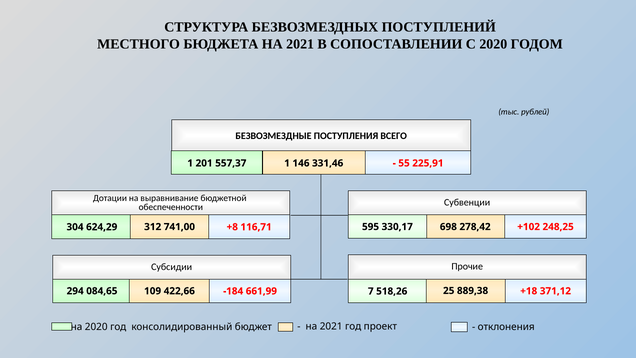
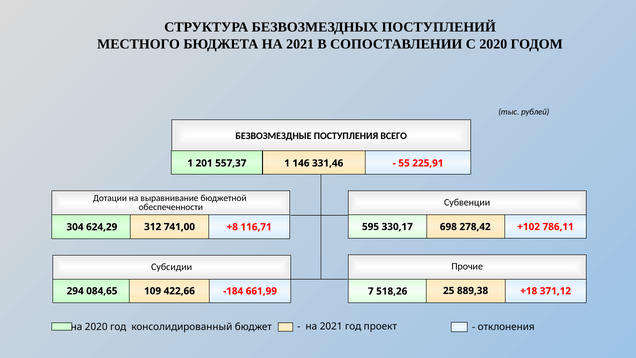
248,25: 248,25 -> 786,11
